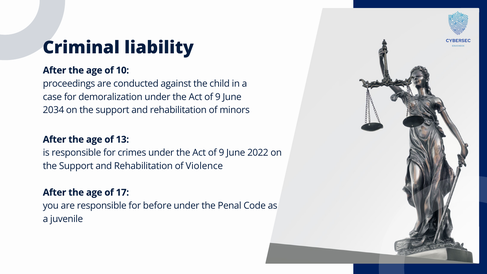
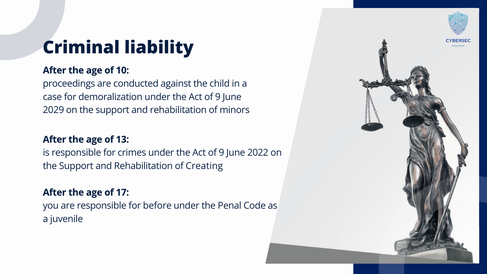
2034: 2034 -> 2029
Violence: Violence -> Creating
